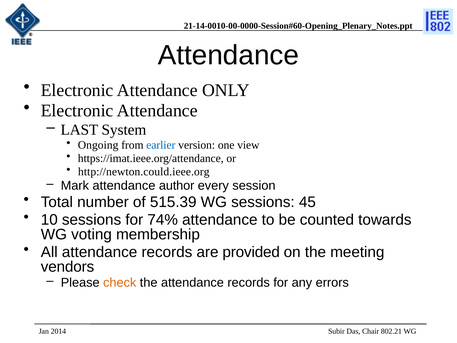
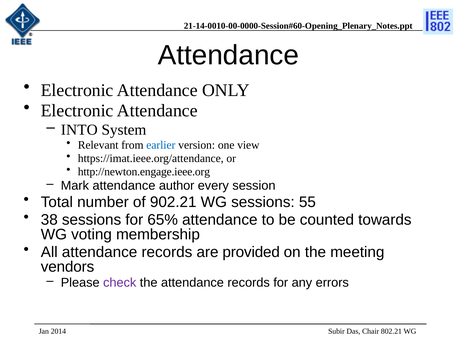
LAST: LAST -> INTO
Ongoing: Ongoing -> Relevant
http://newton.could.ieee.org: http://newton.could.ieee.org -> http://newton.engage.ieee.org
515.39: 515.39 -> 902.21
45: 45 -> 55
10: 10 -> 38
74%: 74% -> 65%
check colour: orange -> purple
